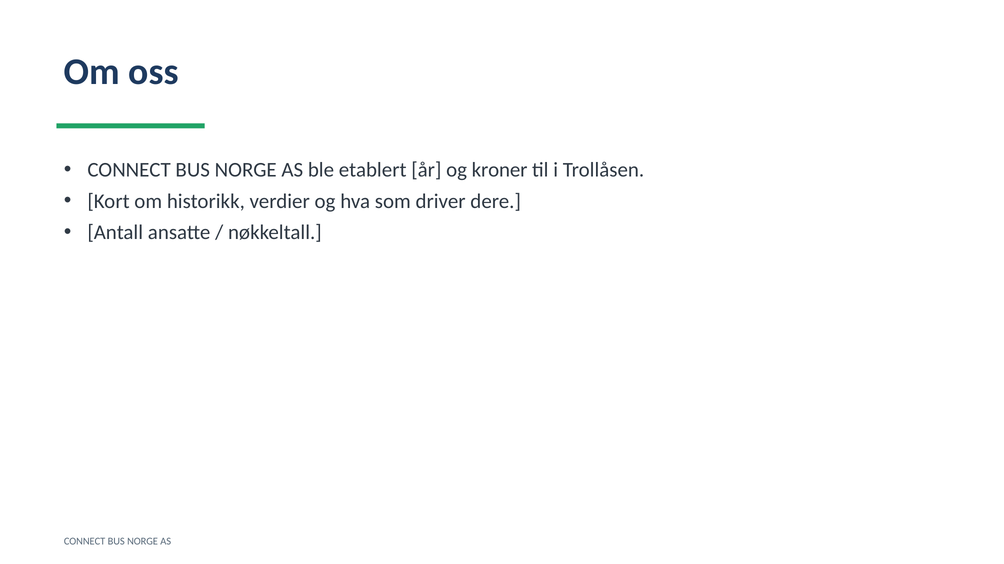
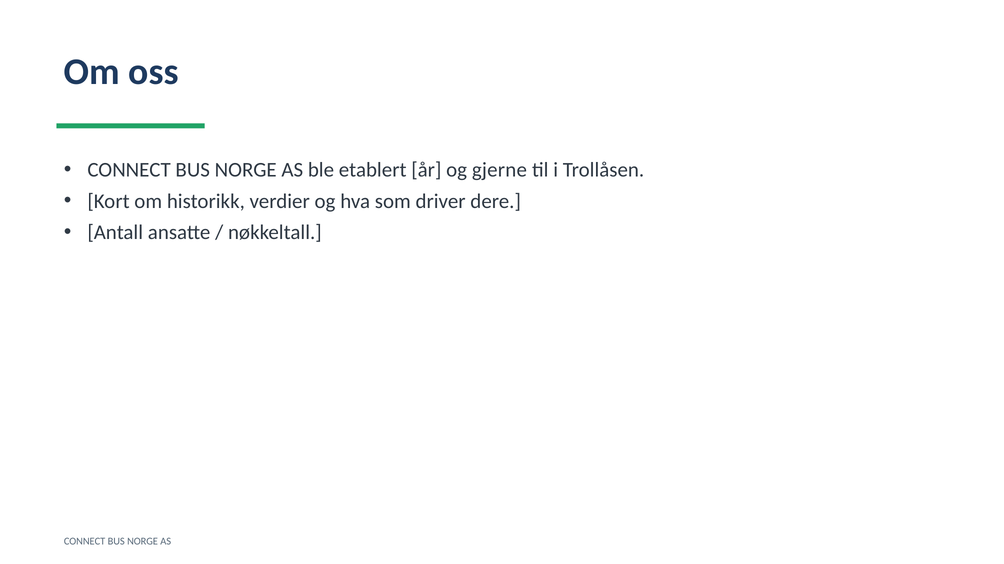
kroner: kroner -> gjerne
